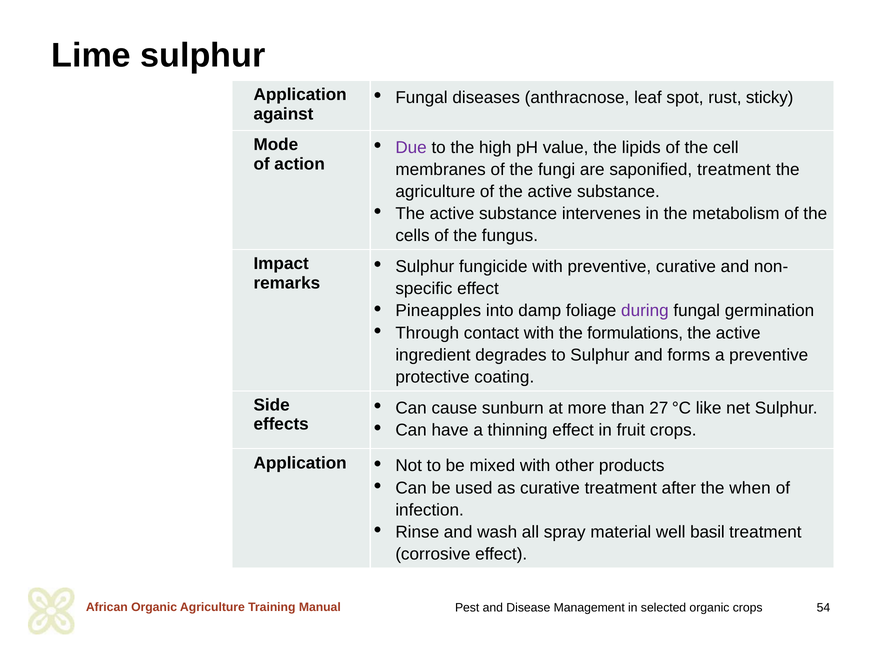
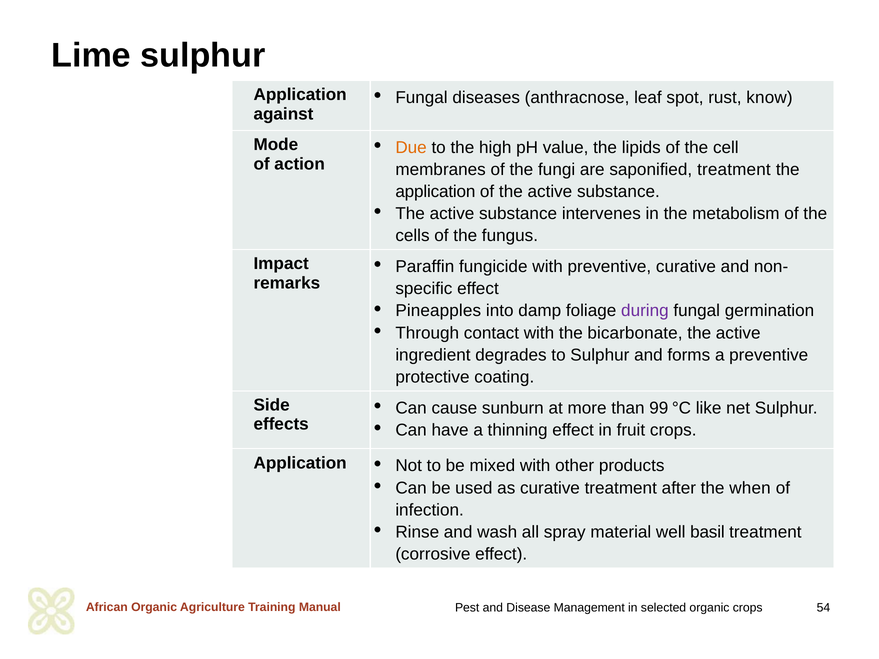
sticky: sticky -> know
Due colour: purple -> orange
agriculture at (435, 192): agriculture -> application
Sulphur at (425, 267): Sulphur -> Paraffin
formulations: formulations -> bicarbonate
27: 27 -> 99
